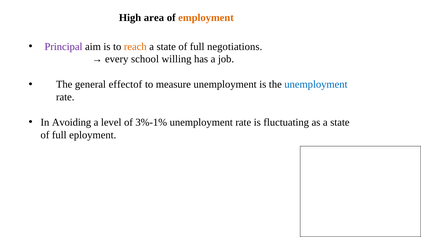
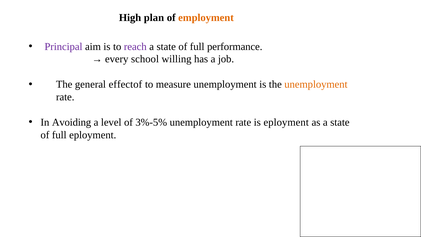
area: area -> plan
reach colour: orange -> purple
negotiations: negotiations -> performance
unemployment at (316, 84) colour: blue -> orange
3%-1%: 3%-1% -> 3%-5%
is fluctuating: fluctuating -> eployment
